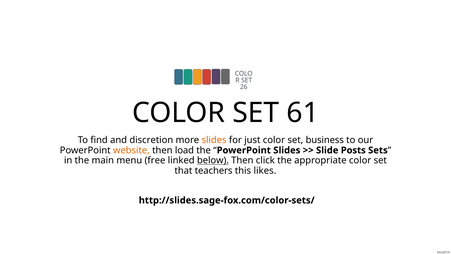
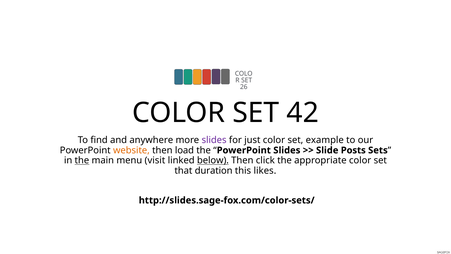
61: 61 -> 42
discretion: discretion -> anywhere
slides at (214, 140) colour: orange -> purple
business: business -> example
the at (82, 160) underline: none -> present
free: free -> visit
teachers: teachers -> duration
